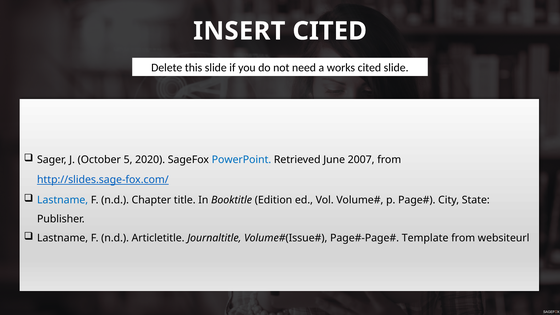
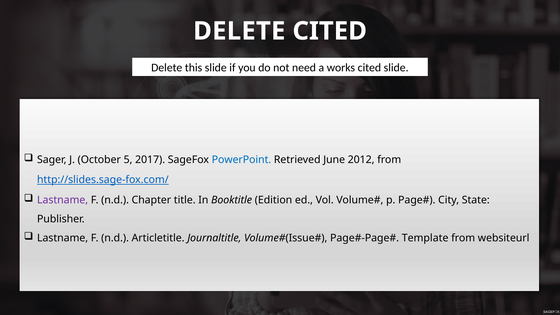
INSERT at (239, 31): INSERT -> DELETE
2020: 2020 -> 2017
2007: 2007 -> 2012
Lastname at (63, 200) colour: blue -> purple
